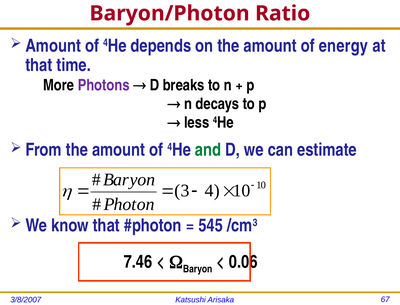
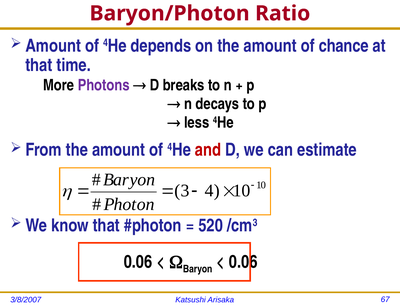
energy: energy -> chance
and colour: green -> red
545: 545 -> 520
7.46 at (138, 262): 7.46 -> 0.06
